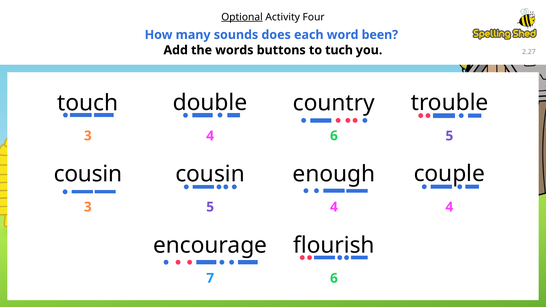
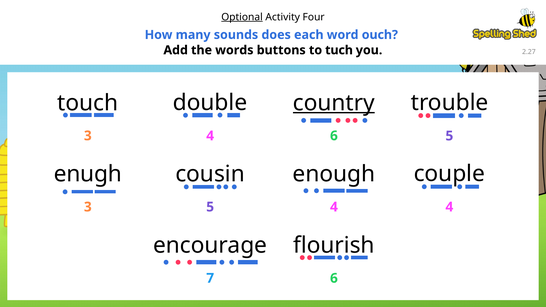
been: been -> ouch
country underline: none -> present
cousin at (88, 174): cousin -> enugh
